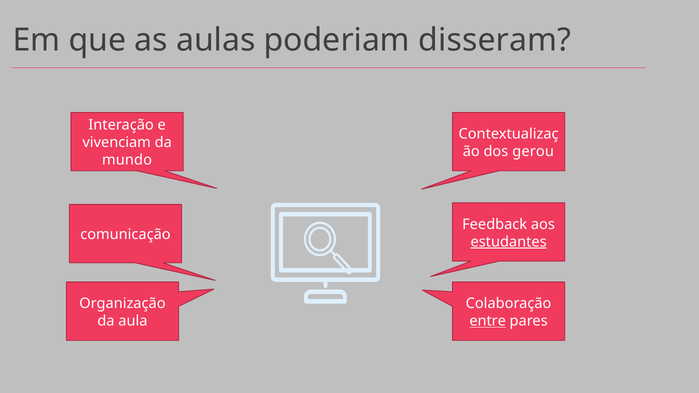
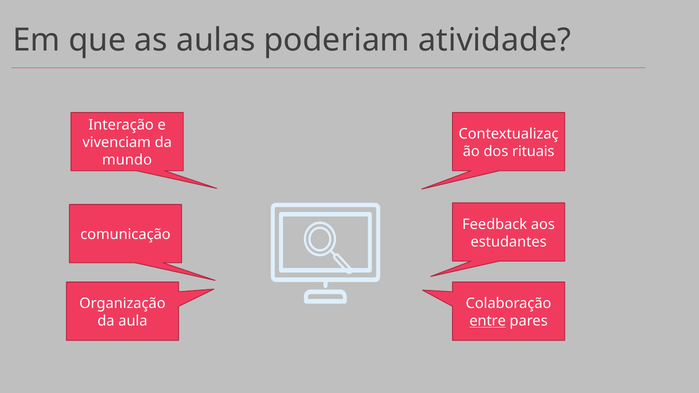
disseram: disseram -> atividade
gerou: gerou -> rituais
estudantes underline: present -> none
